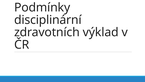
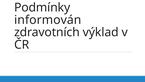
disciplinární: disciplinární -> informován
